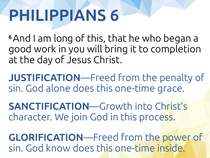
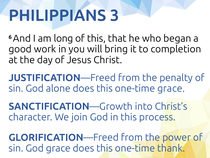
PHILIPPIANS 6: 6 -> 3
God know: know -> grace
inside: inside -> thank
